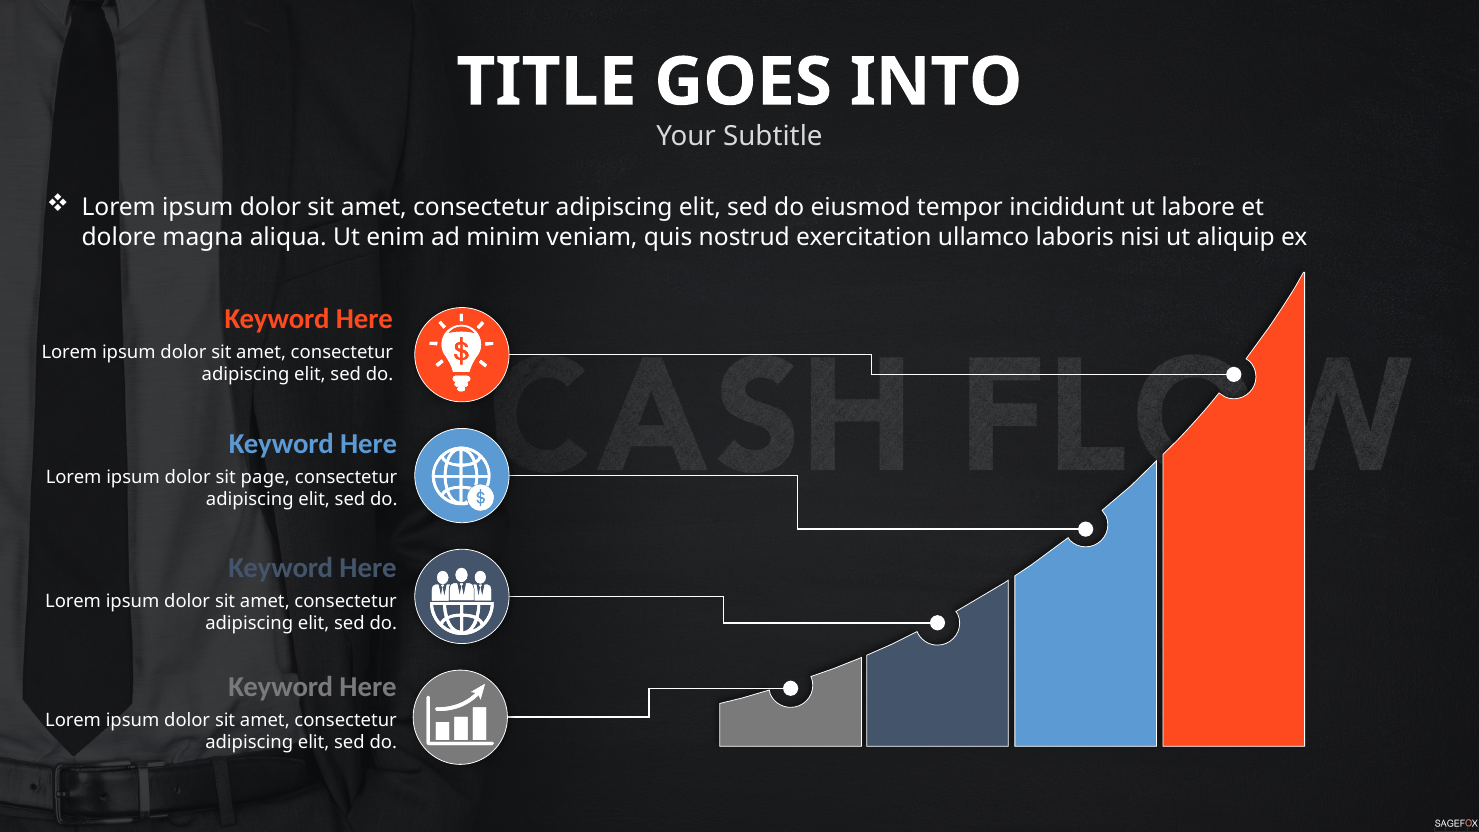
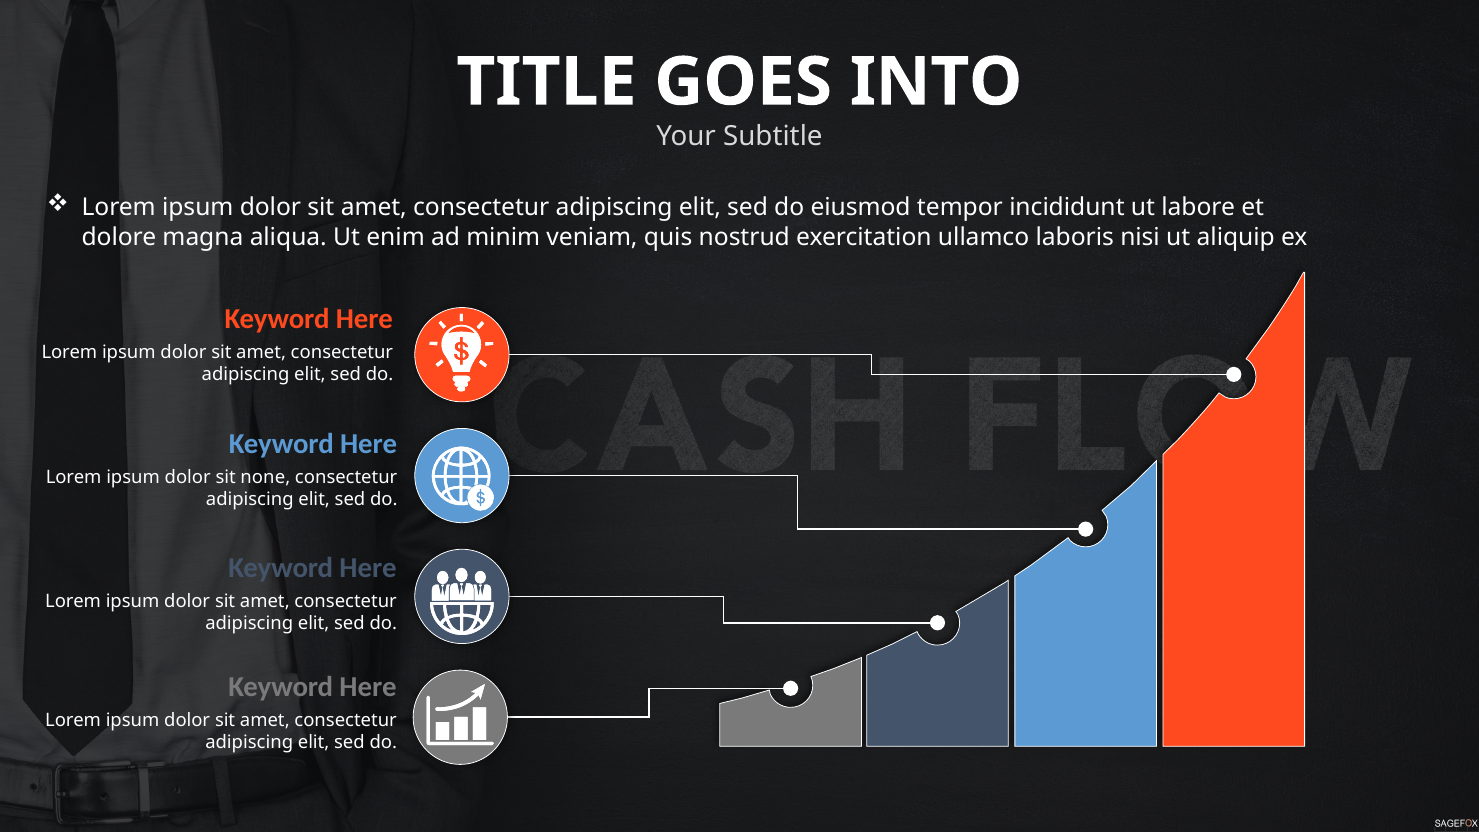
page: page -> none
